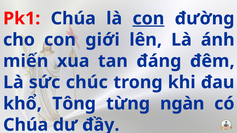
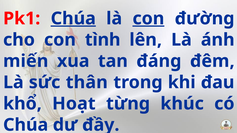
Chúa at (73, 19) underline: none -> present
giới: giới -> tình
chúc: chúc -> thân
Tông: Tông -> Hoạt
ngàn: ngàn -> khúc
